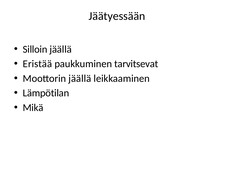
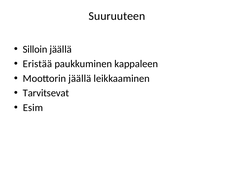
Jäätyessään: Jäätyessään -> Suuruuteen
tarvitsevat: tarvitsevat -> kappaleen
Lämpötilan: Lämpötilan -> Tarvitsevat
Mikä: Mikä -> Esim
